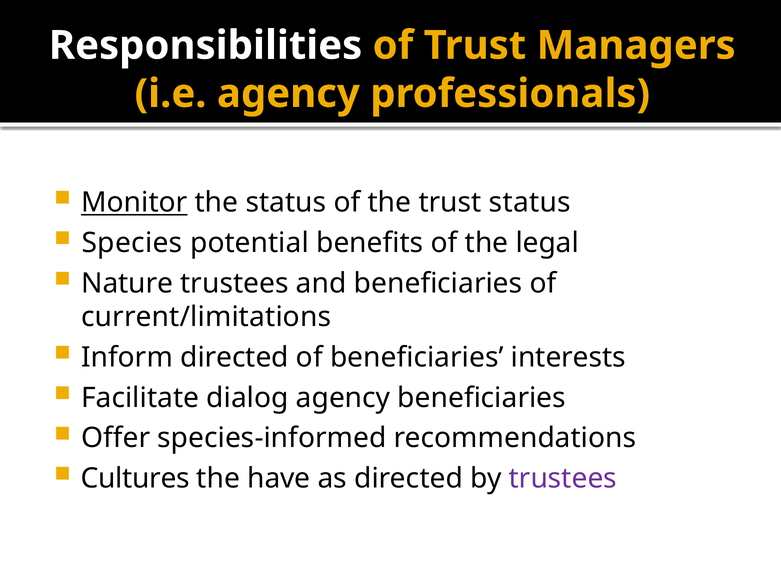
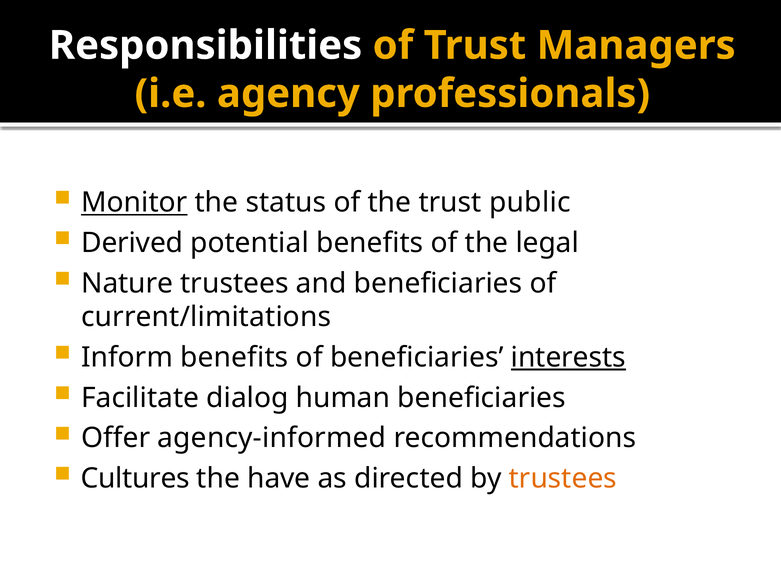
trust status: status -> public
Species: Species -> Derived
Inform directed: directed -> benefits
interests underline: none -> present
dialog agency: agency -> human
species-informed: species-informed -> agency-informed
trustees at (563, 478) colour: purple -> orange
